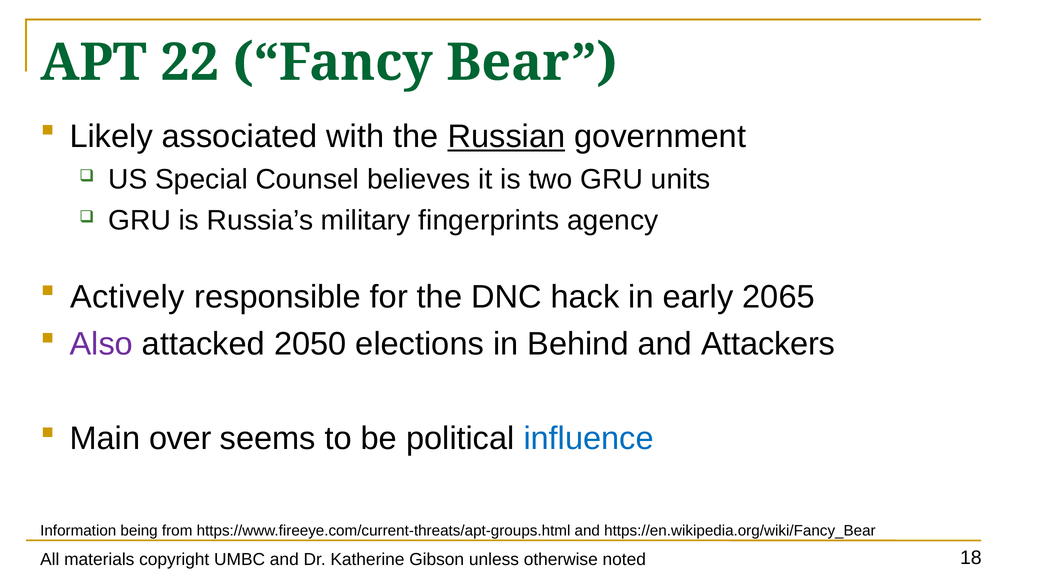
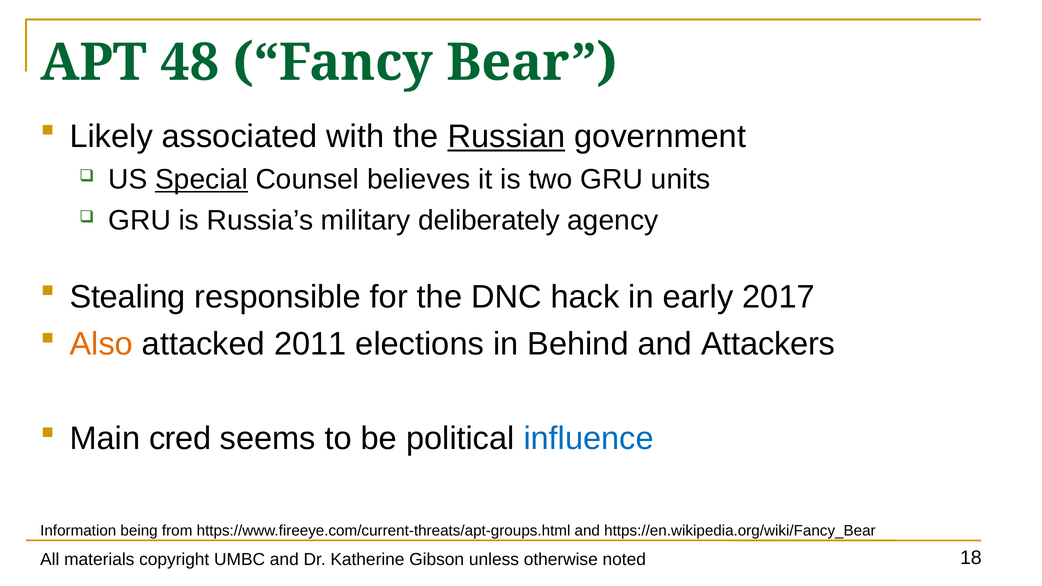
22: 22 -> 48
Special underline: none -> present
fingerprints: fingerprints -> deliberately
Actively: Actively -> Stealing
2065: 2065 -> 2017
Also colour: purple -> orange
2050: 2050 -> 2011
over: over -> cred
